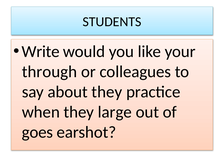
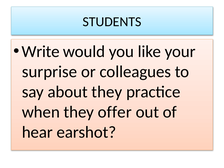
through: through -> surprise
large: large -> offer
goes: goes -> hear
